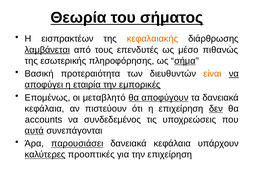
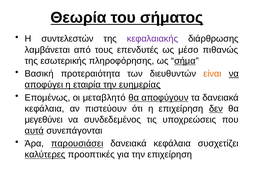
εισπρακτέων: εισπρακτέων -> συντελεστών
κεφαλαιακής colour: orange -> purple
λαμβάνεται underline: present -> none
εμπορικές: εμπορικές -> ευημερίας
accounts: accounts -> μεγεθύνει
υπάρχουν: υπάρχουν -> συσχετίζει
